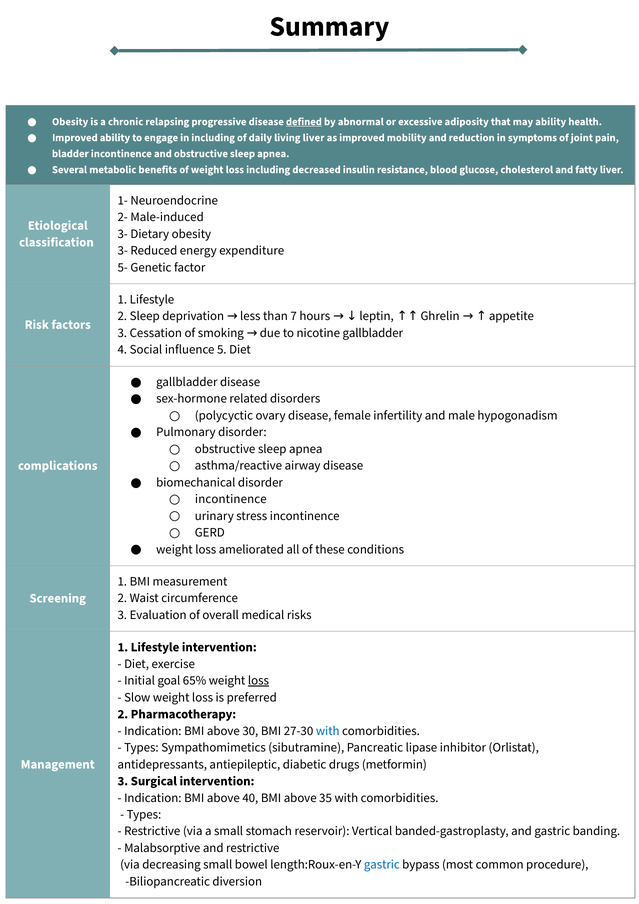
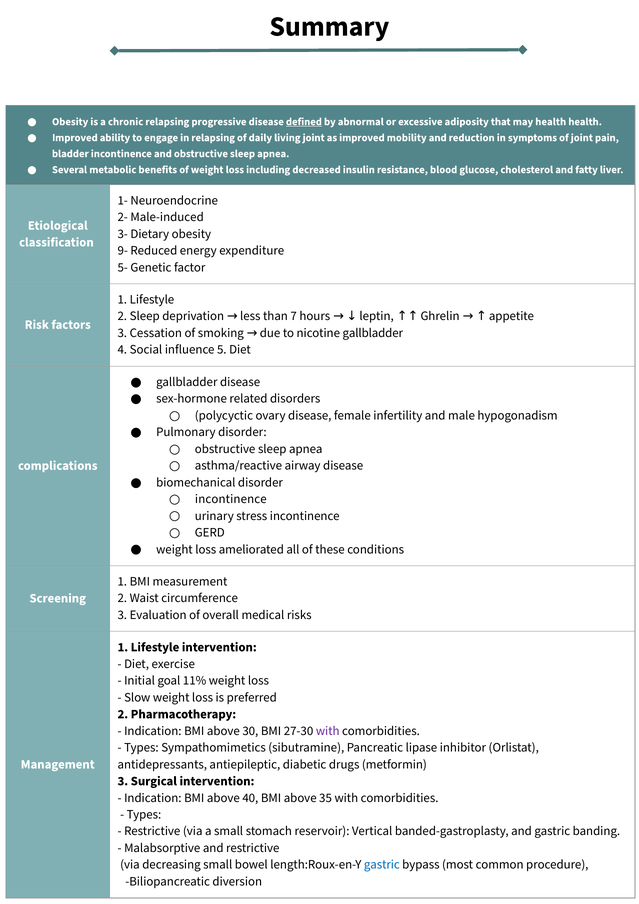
may ability: ability -> health
in including: including -> relapsing
living liver: liver -> joint
3- at (123, 250): 3- -> 9-
65%: 65% -> 11%
loss at (258, 680) underline: present -> none
with at (328, 731) colour: blue -> purple
